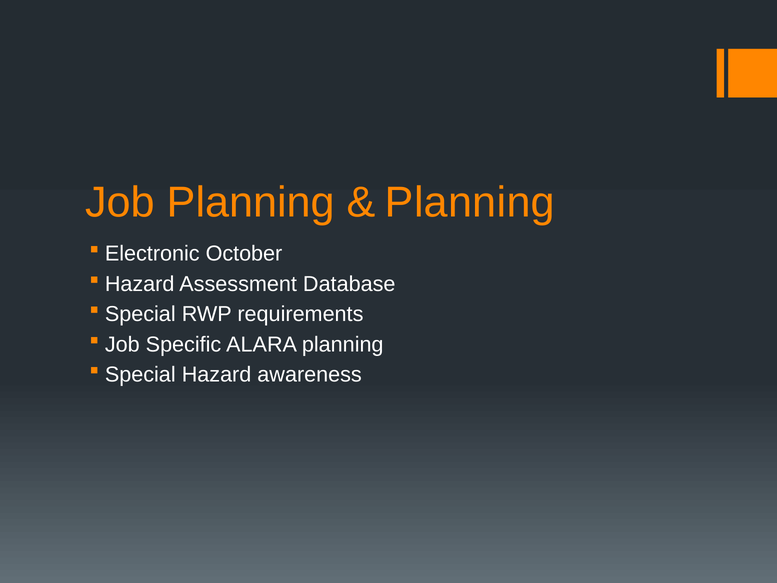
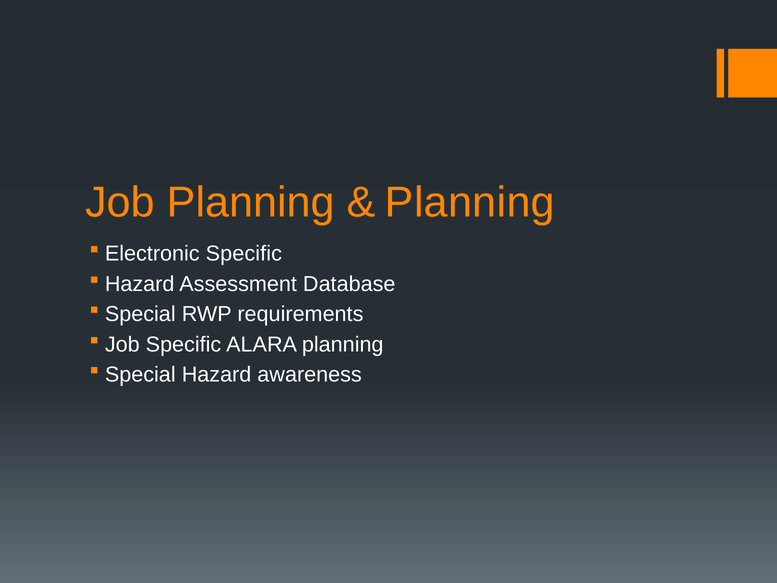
Electronic October: October -> Specific
